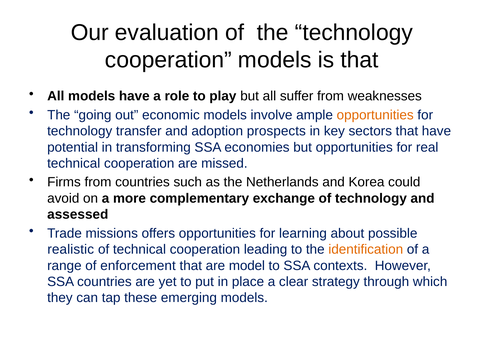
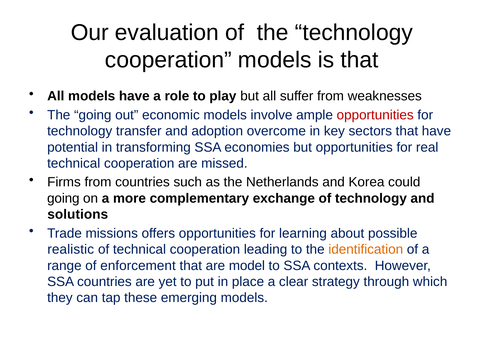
opportunities at (375, 115) colour: orange -> red
prospects: prospects -> overcome
avoid at (63, 198): avoid -> going
assessed: assessed -> solutions
